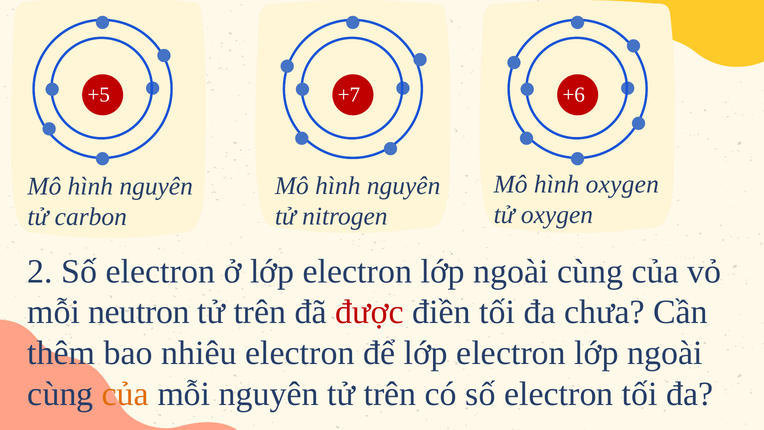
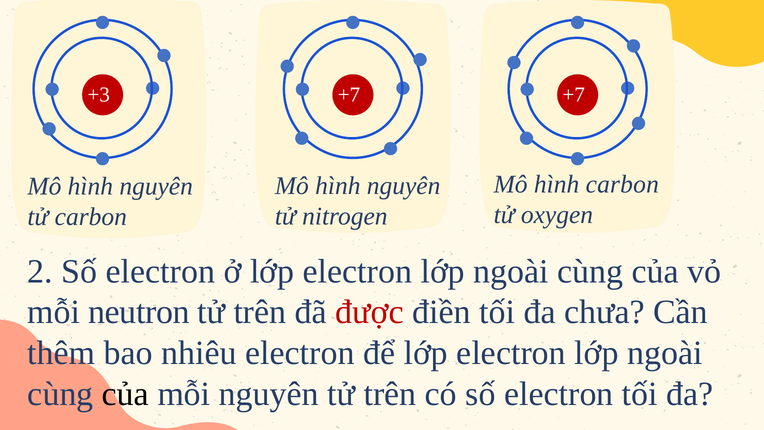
+5: +5 -> +3
+7 +6: +6 -> +7
hình oxygen: oxygen -> carbon
của at (125, 394) colour: orange -> black
